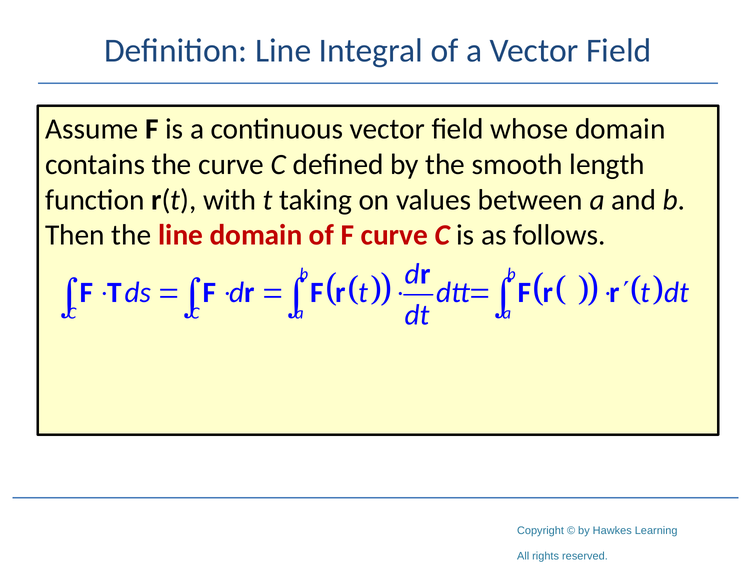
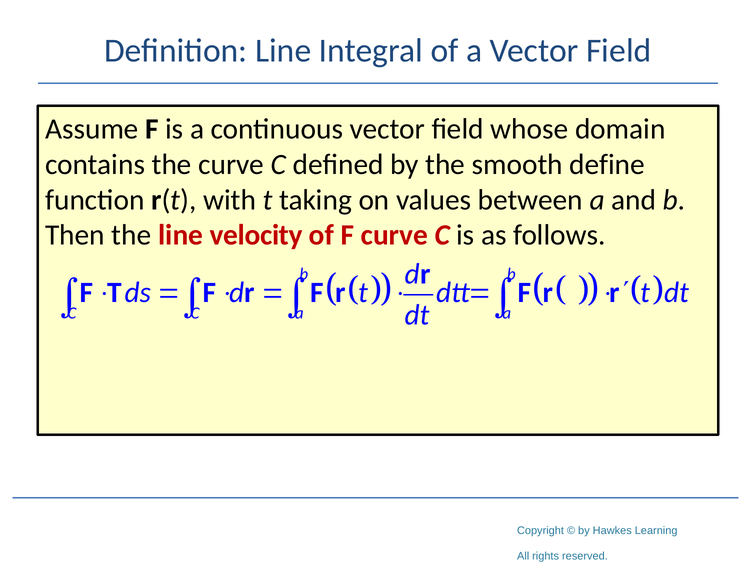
length: length -> define
line domain: domain -> velocity
